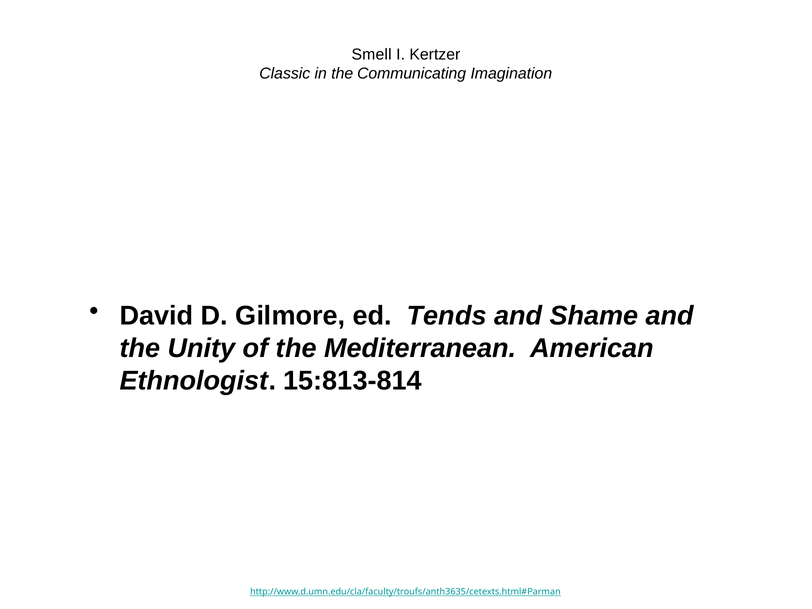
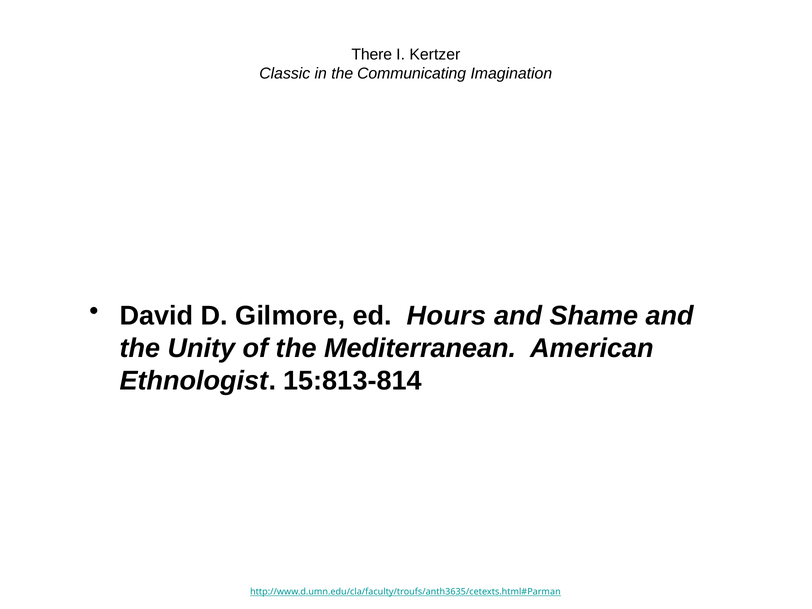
Smell: Smell -> There
Tends: Tends -> Hours
